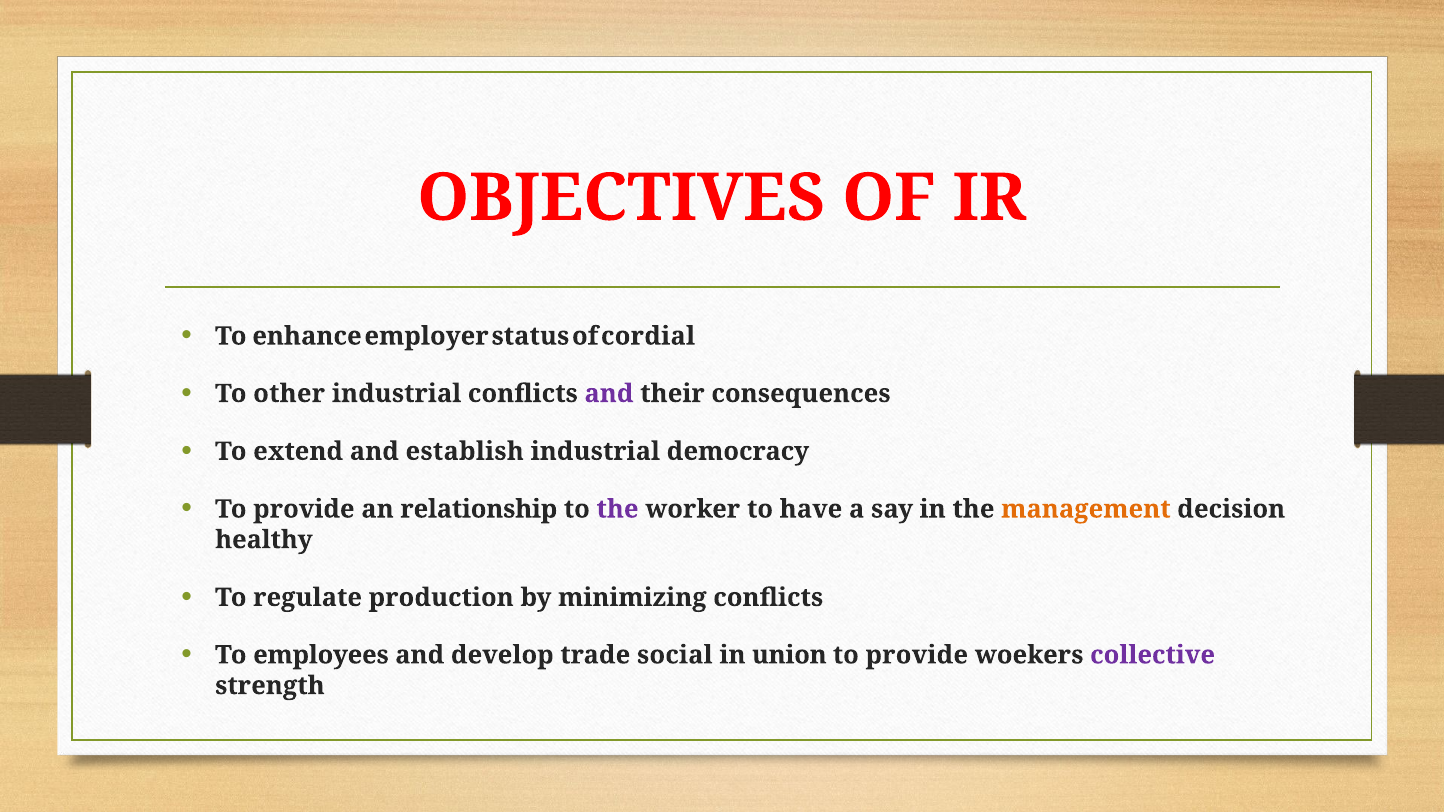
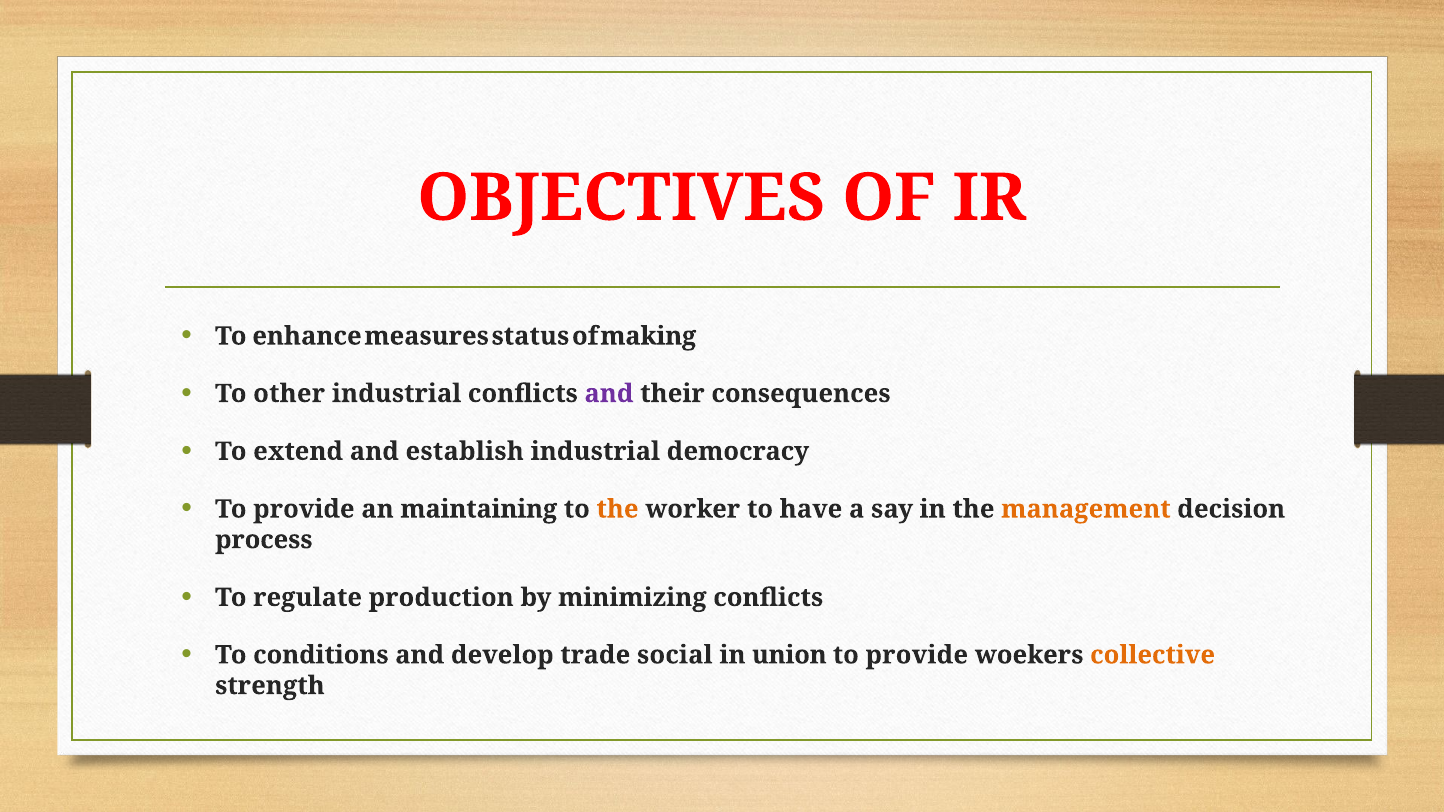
employer: employer -> measures
cordial: cordial -> making
relationship: relationship -> maintaining
the at (618, 509) colour: purple -> orange
healthy: healthy -> process
employees: employees -> conditions
collective colour: purple -> orange
